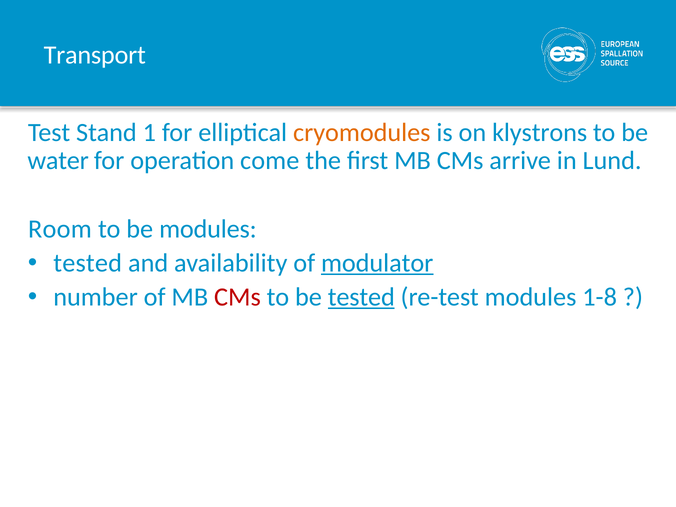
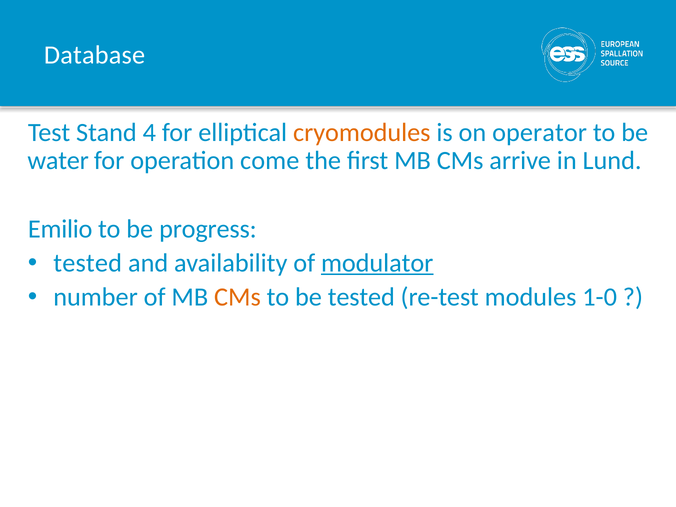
Transport: Transport -> Database
1: 1 -> 4
klystrons: klystrons -> operator
Room: Room -> Emilio
be modules: modules -> progress
CMs at (237, 297) colour: red -> orange
tested at (361, 297) underline: present -> none
1-8: 1-8 -> 1-0
